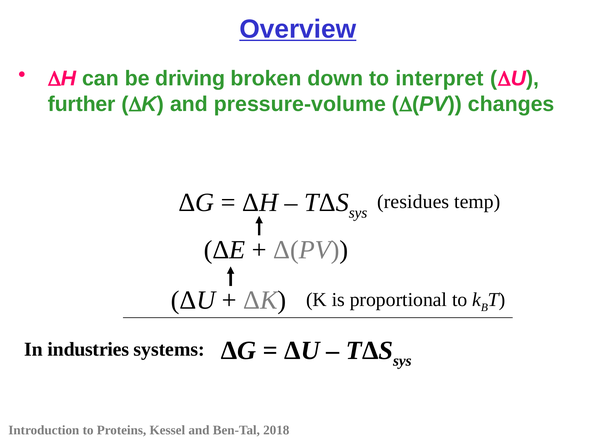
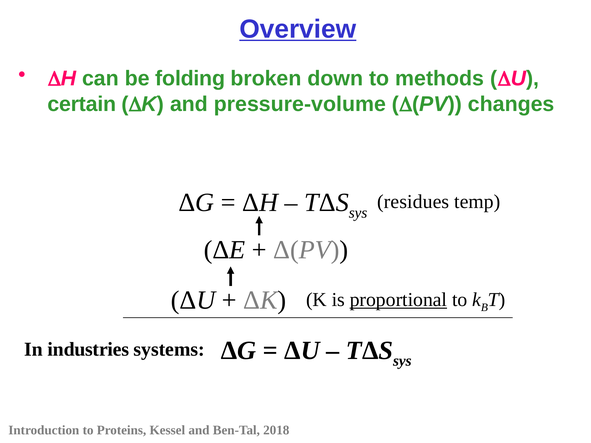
driving: driving -> folding
interpret: interpret -> methods
further: further -> certain
proportional underline: none -> present
